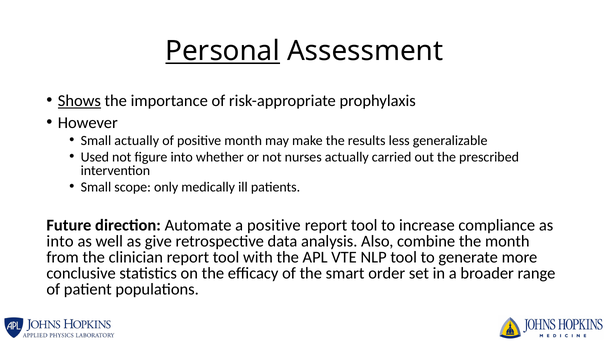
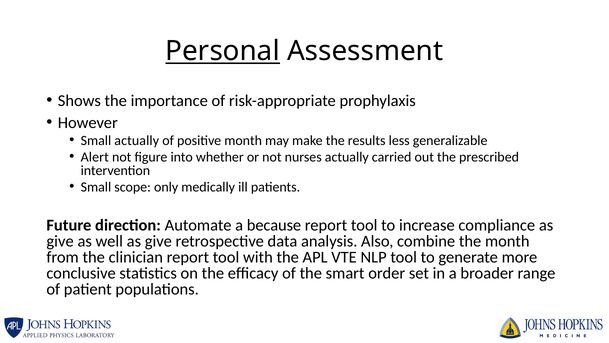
Shows underline: present -> none
Used: Used -> Alert
a positive: positive -> because
into at (60, 241): into -> give
